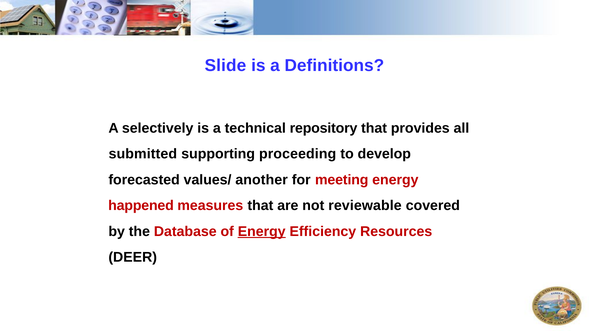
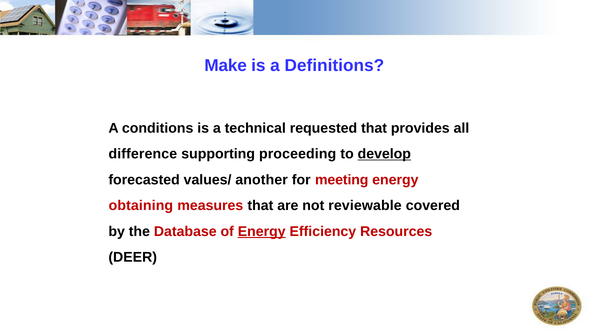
Slide: Slide -> Make
selectively: selectively -> conditions
repository: repository -> requested
submitted: submitted -> difference
develop underline: none -> present
happened: happened -> obtaining
